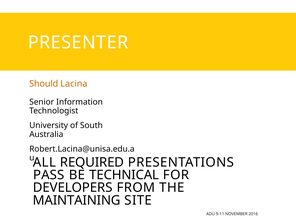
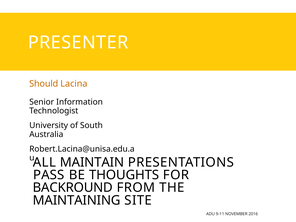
REQUIRED: REQUIRED -> MAINTAIN
TECHNICAL: TECHNICAL -> THOUGHTS
DEVELOPERS: DEVELOPERS -> BACKROUND
